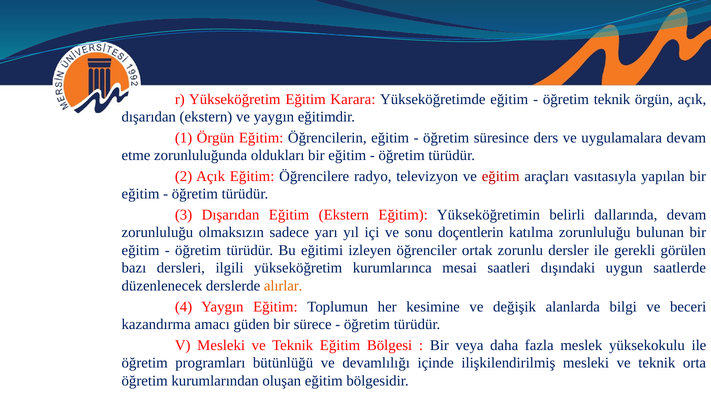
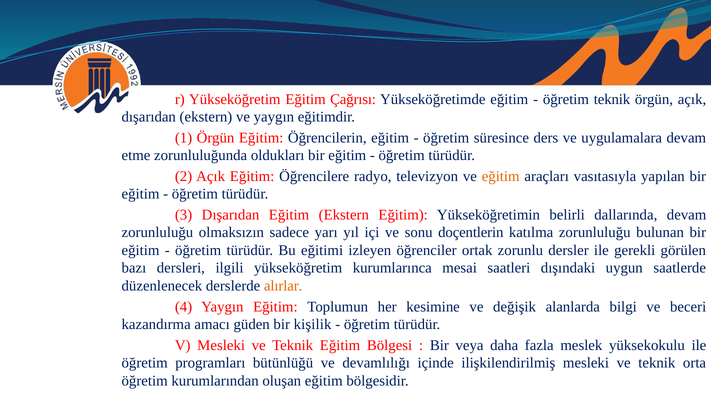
Karara: Karara -> Çağrısı
eğitim at (501, 176) colour: red -> orange
sürece: sürece -> kişilik
